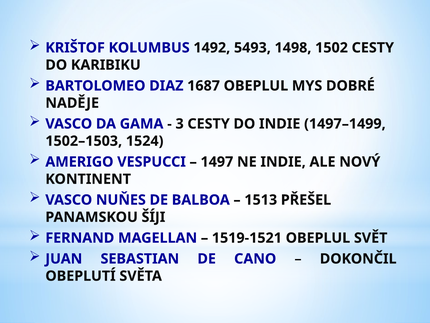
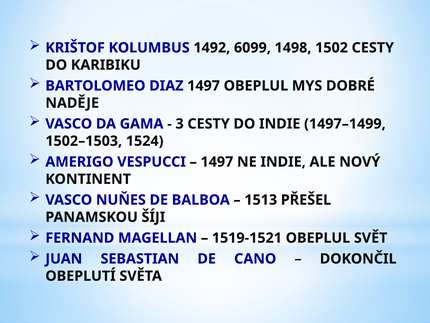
5493: 5493 -> 6099
DIAZ 1687: 1687 -> 1497
